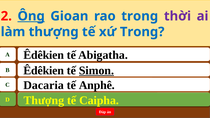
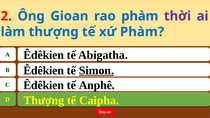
Ông underline: present -> none
rao trong: trong -> phàm
xứ Trong: Trong -> Phàm
C Dacaria: Dacaria -> Êdêkien
